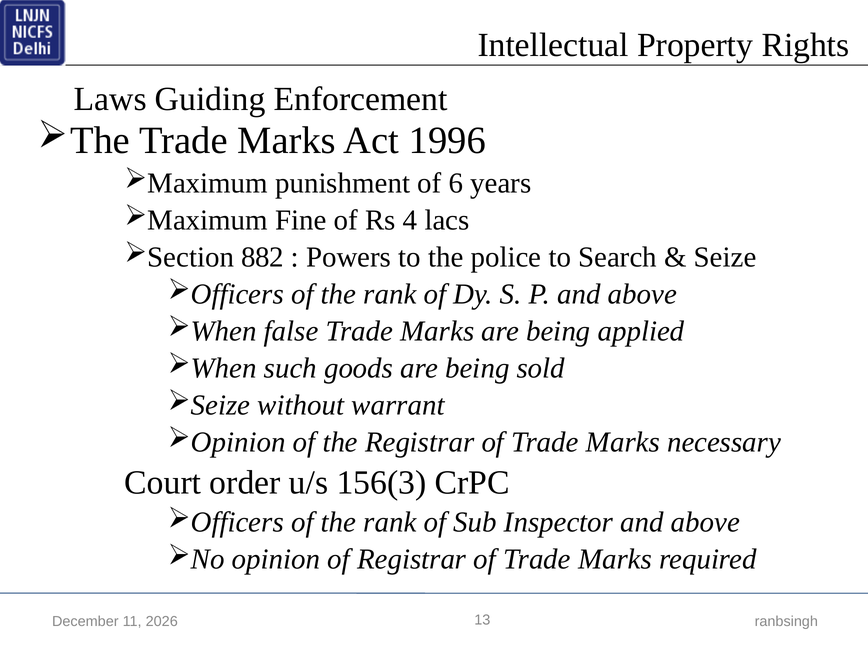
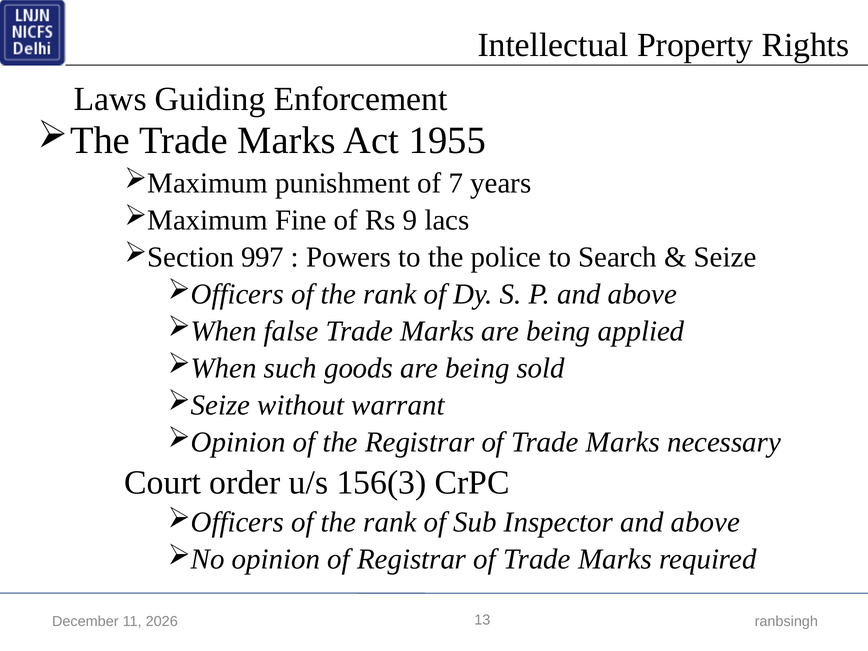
1996: 1996 -> 1955
6: 6 -> 7
4: 4 -> 9
882: 882 -> 997
